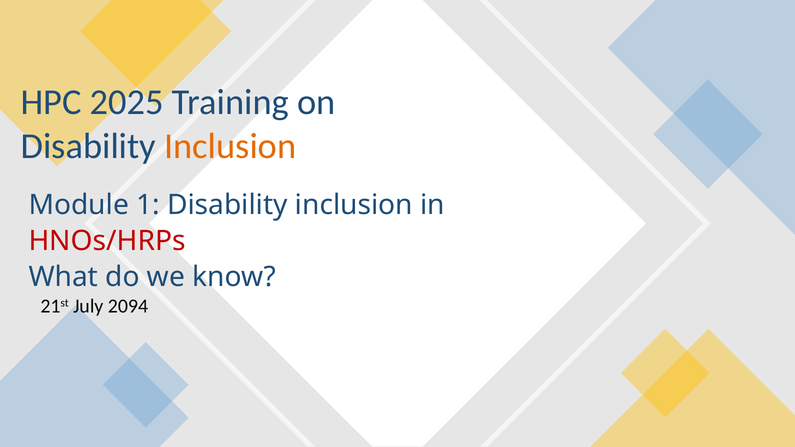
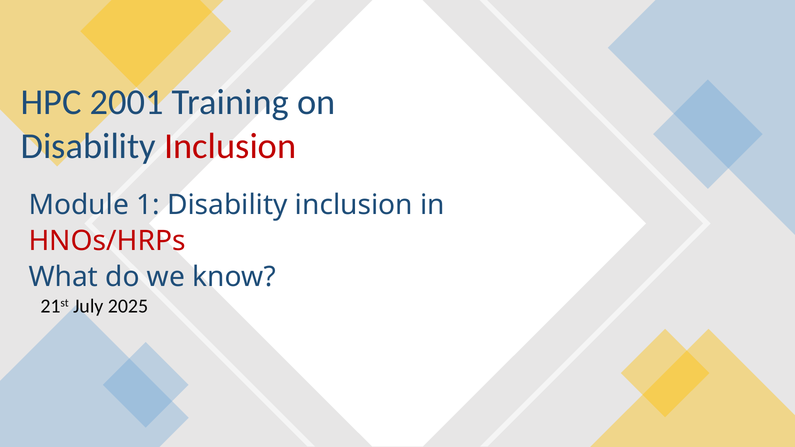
2025: 2025 -> 2001
Inclusion at (230, 146) colour: orange -> red
2094: 2094 -> 2025
